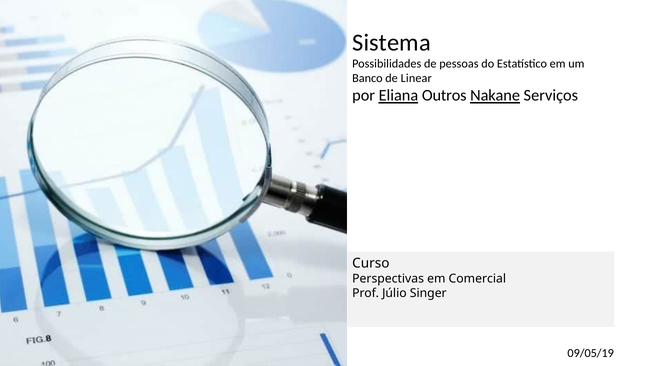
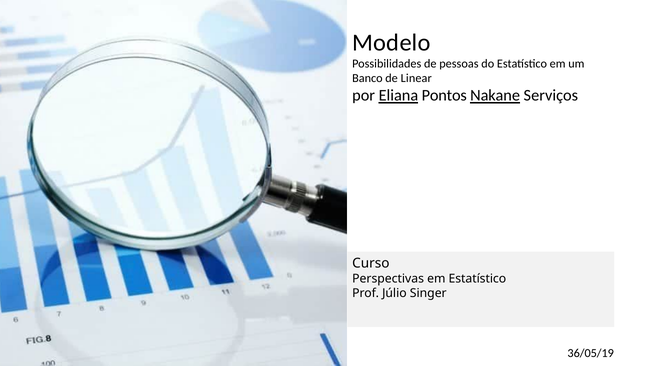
Sistema: Sistema -> Modelo
Outros: Outros -> Pontos
em Comercial: Comercial -> Estatístico
09/05/19: 09/05/19 -> 36/05/19
